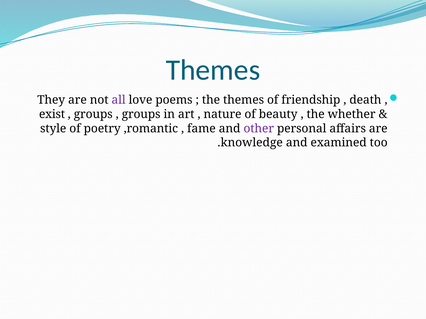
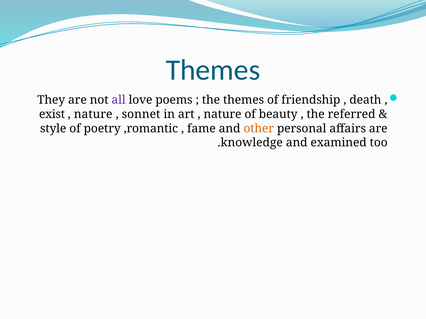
groups at (93, 114): groups -> nature
groups at (141, 114): groups -> sonnet
whether: whether -> referred
other colour: purple -> orange
